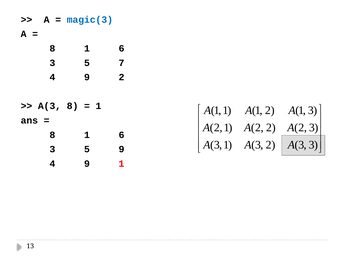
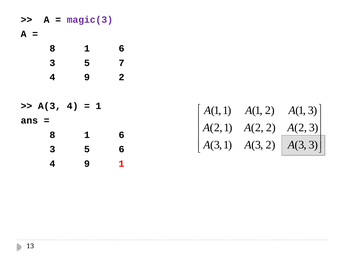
magic(3 colour: blue -> purple
A(3 8: 8 -> 4
5 9: 9 -> 6
